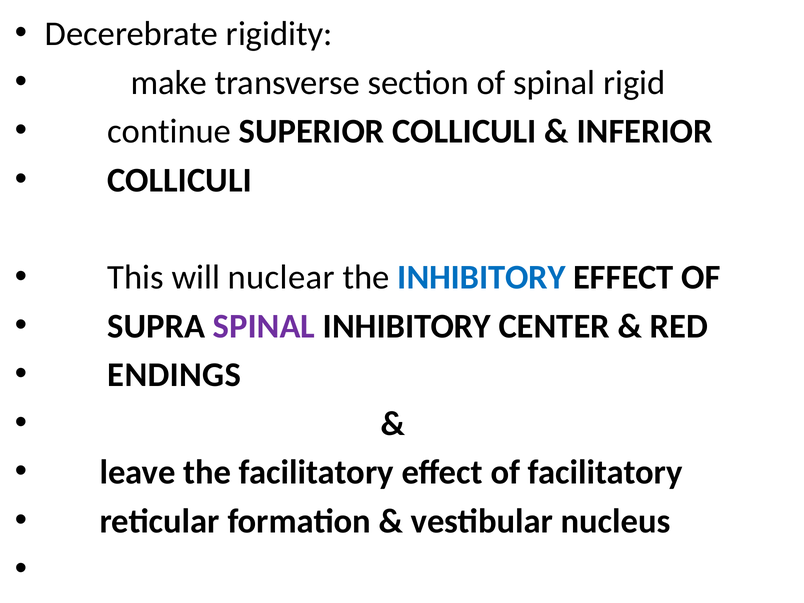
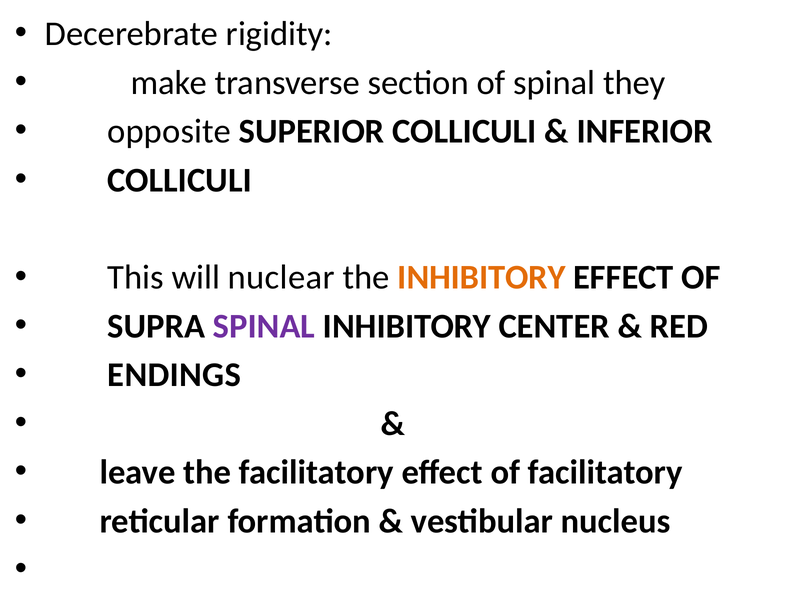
rigid: rigid -> they
continue: continue -> opposite
INHIBITORY at (481, 278) colour: blue -> orange
